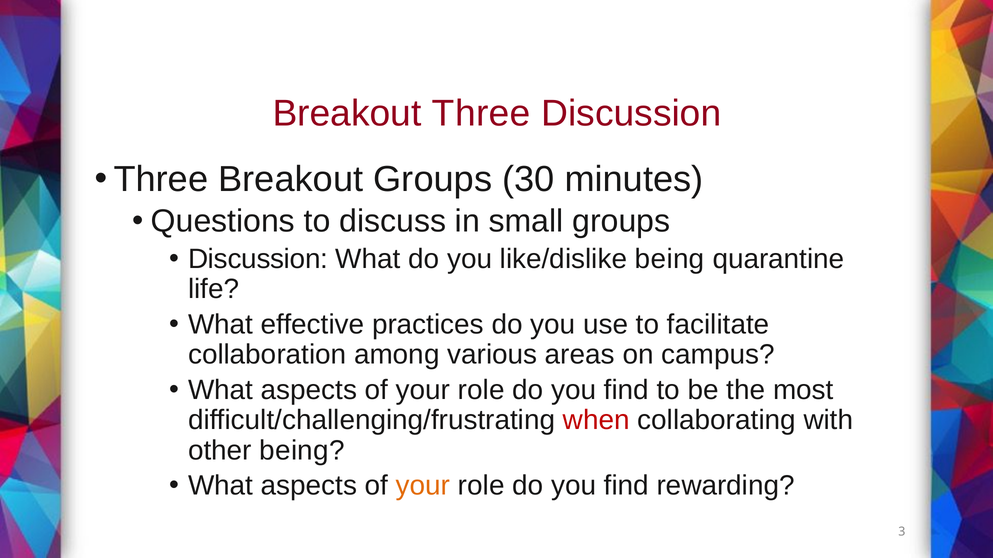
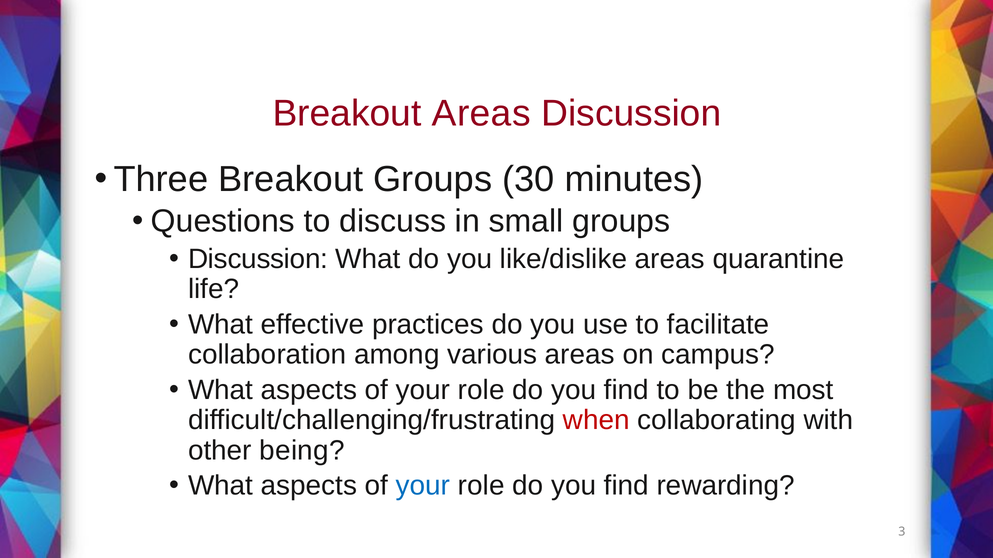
Breakout Three: Three -> Areas
like/dislike being: being -> areas
your at (423, 486) colour: orange -> blue
